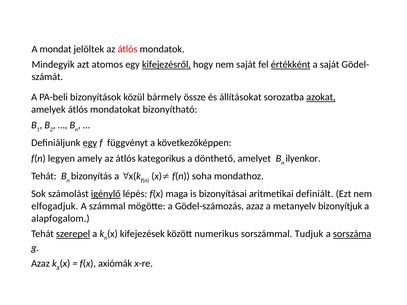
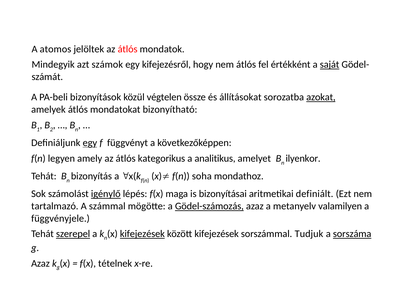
mondat: mondat -> atomos
atomos: atomos -> számok
kifejezésről underline: present -> none
nem saját: saját -> átlós
értékként underline: present -> none
saját at (330, 65) underline: none -> present
bármely: bármely -> végtelen
dönthető: dönthető -> analitikus
elfogadjuk: elfogadjuk -> tartalmazó
Gödel-számozás underline: none -> present
bizonyítjuk: bizonyítjuk -> valamilyen
alapfogalom: alapfogalom -> függvényjele
kifejezések at (142, 234) underline: none -> present
között numerikus: numerikus -> kifejezések
axiómák: axiómák -> tételnek
